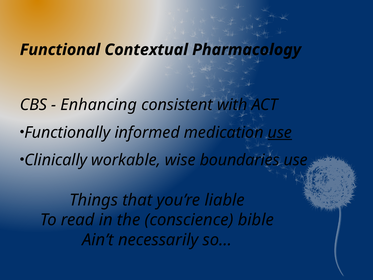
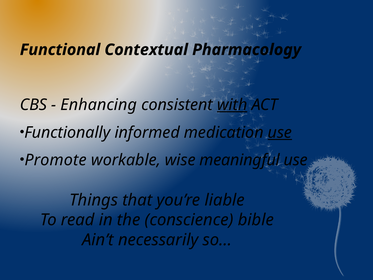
with underline: none -> present
Clinically: Clinically -> Promote
boundaries: boundaries -> meaningful
